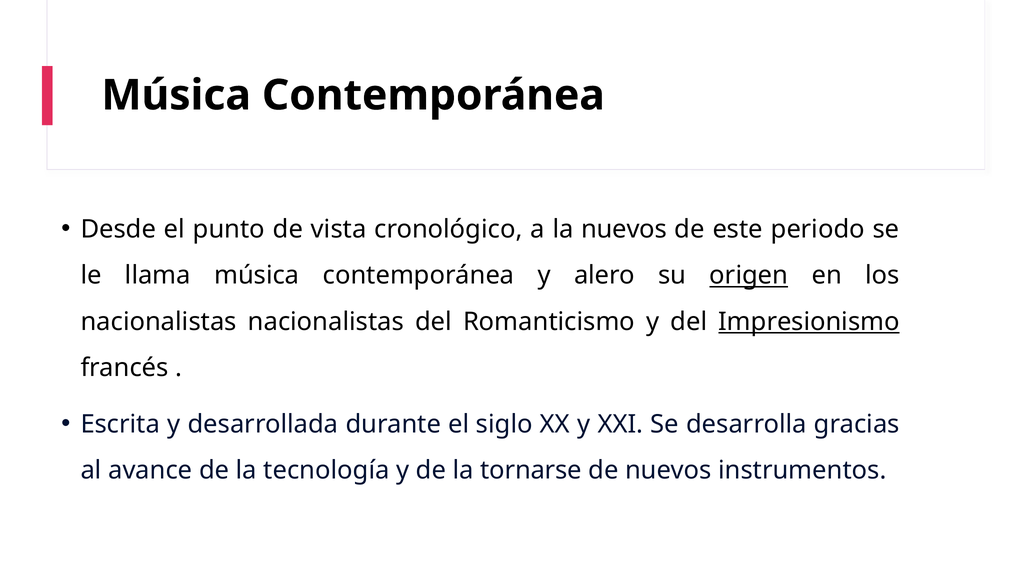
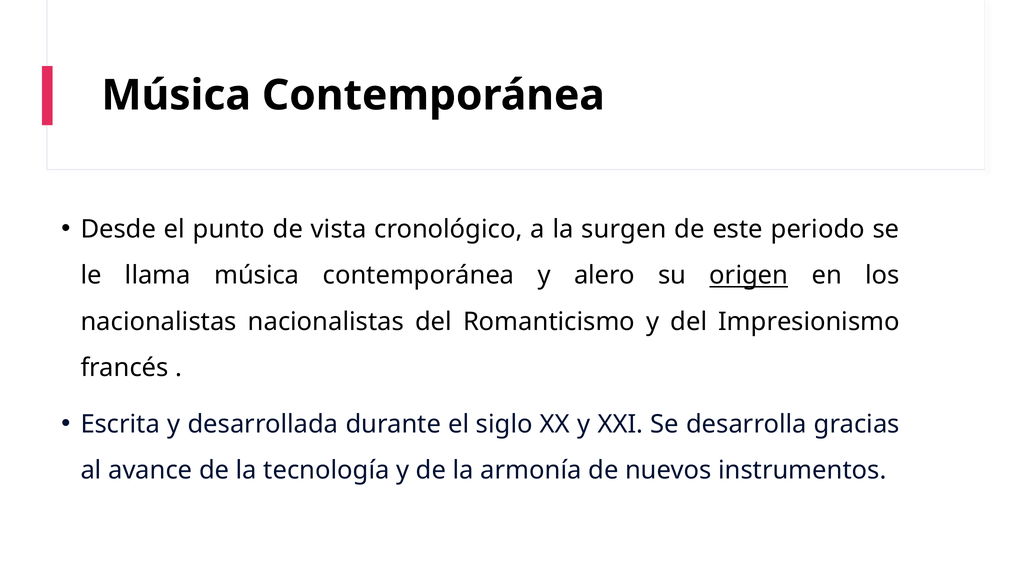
la nuevos: nuevos -> surgen
Impresionismo underline: present -> none
tornarse: tornarse -> armonía
